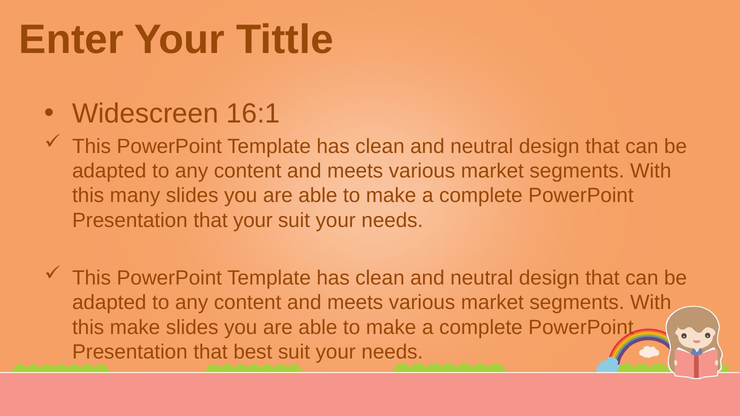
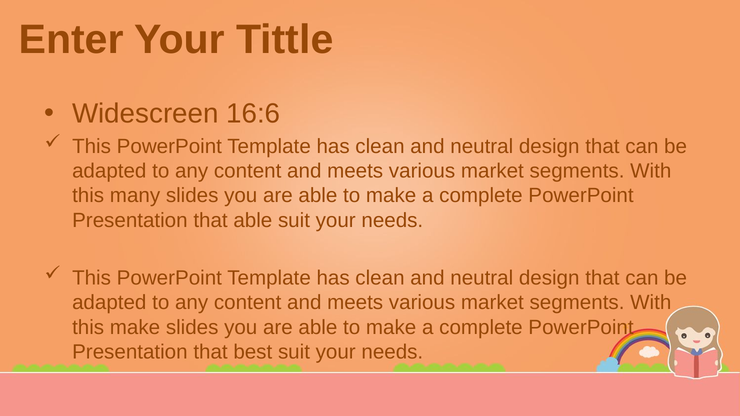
16:1: 16:1 -> 16:6
that your: your -> able
